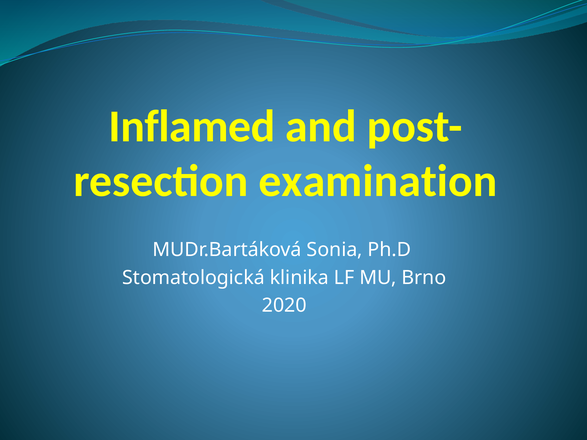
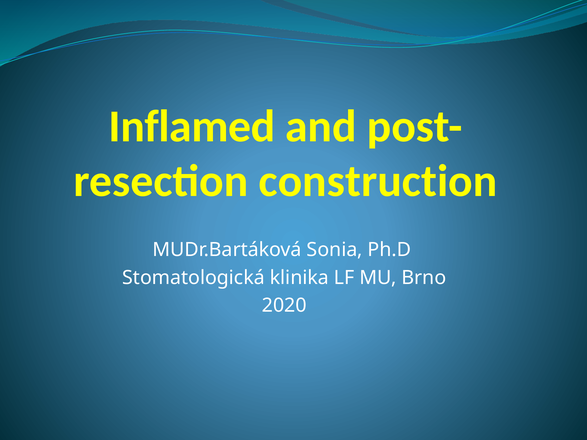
examination: examination -> construction
